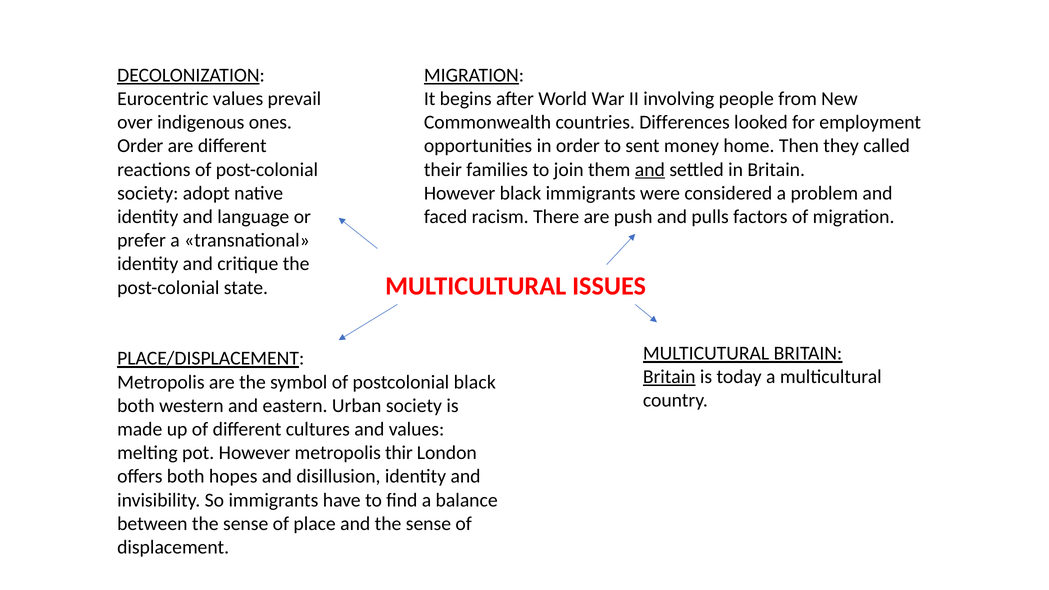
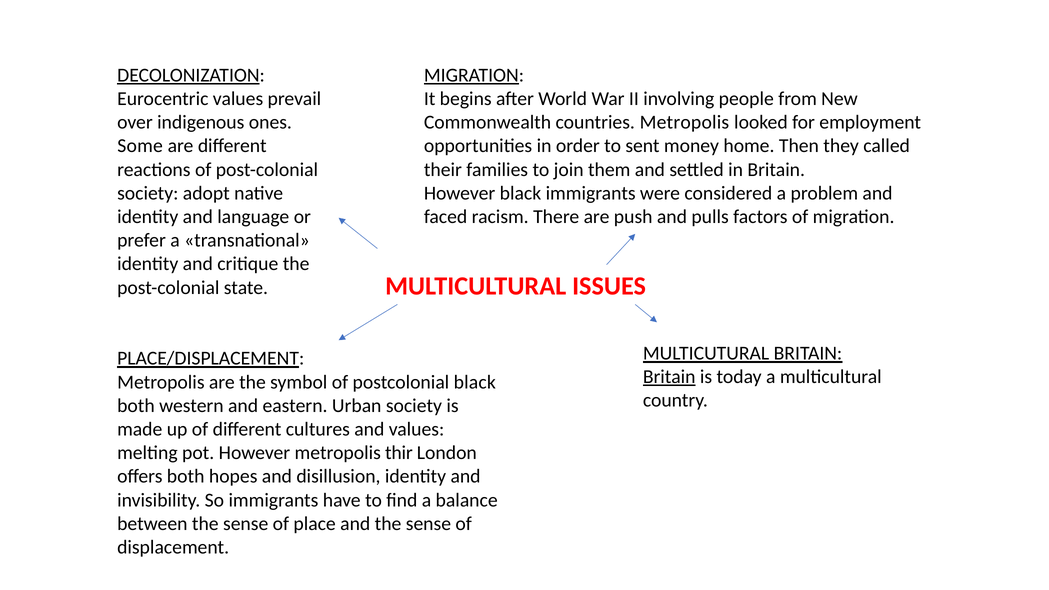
countries Differences: Differences -> Metropolis
Order at (140, 146): Order -> Some
and at (650, 170) underline: present -> none
